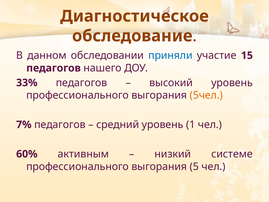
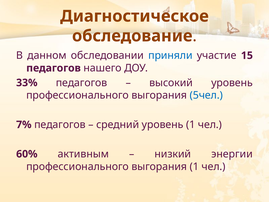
5чел colour: orange -> blue
системе: системе -> энергии
выгорания 5: 5 -> 1
